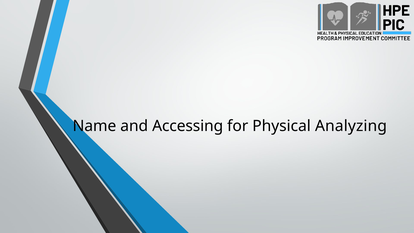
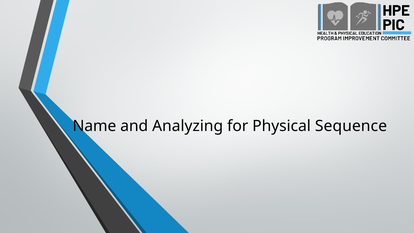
Accessing: Accessing -> Analyzing
Analyzing: Analyzing -> Sequence
